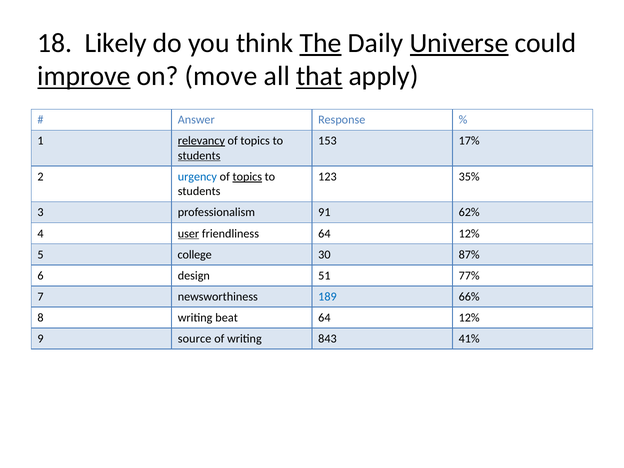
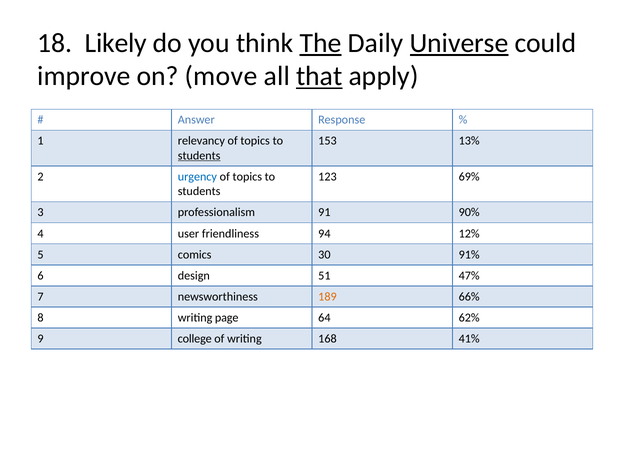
improve underline: present -> none
relevancy underline: present -> none
17%: 17% -> 13%
topics at (247, 177) underline: present -> none
35%: 35% -> 69%
62%: 62% -> 90%
user underline: present -> none
friendliness 64: 64 -> 94
college: college -> comics
87%: 87% -> 91%
77%: 77% -> 47%
189 colour: blue -> orange
beat: beat -> page
12% at (469, 318): 12% -> 62%
source: source -> college
843: 843 -> 168
